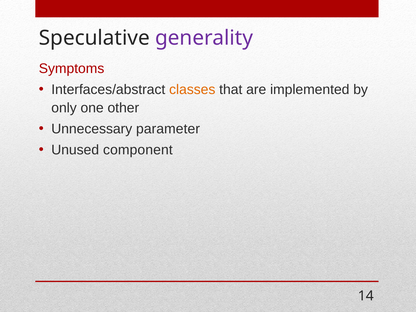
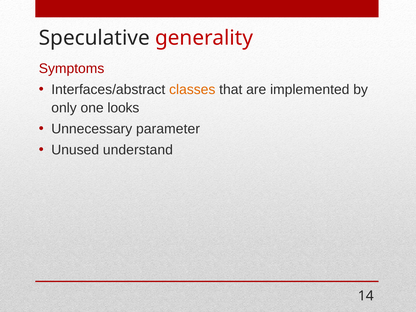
generality colour: purple -> red
other: other -> looks
component: component -> understand
